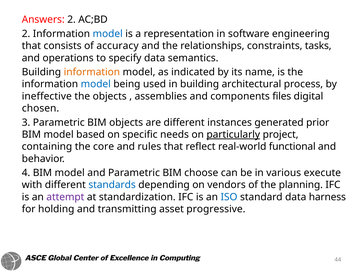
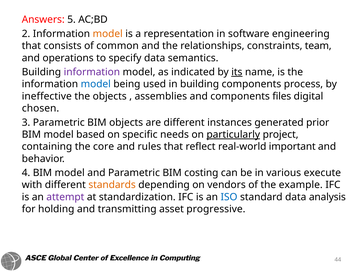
Answers 2: 2 -> 5
model at (108, 34) colour: blue -> orange
accuracy: accuracy -> common
tasks: tasks -> team
information at (92, 72) colour: orange -> purple
its underline: none -> present
building architectural: architectural -> components
functional: functional -> important
choose: choose -> costing
standards colour: blue -> orange
planning: planning -> example
harness: harness -> analysis
